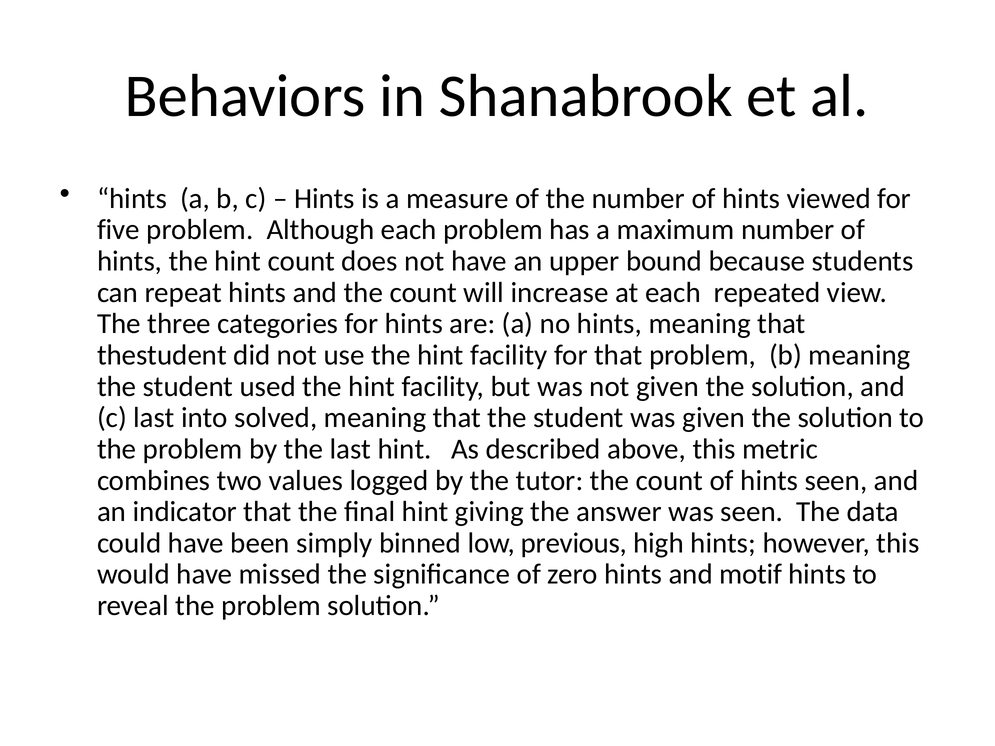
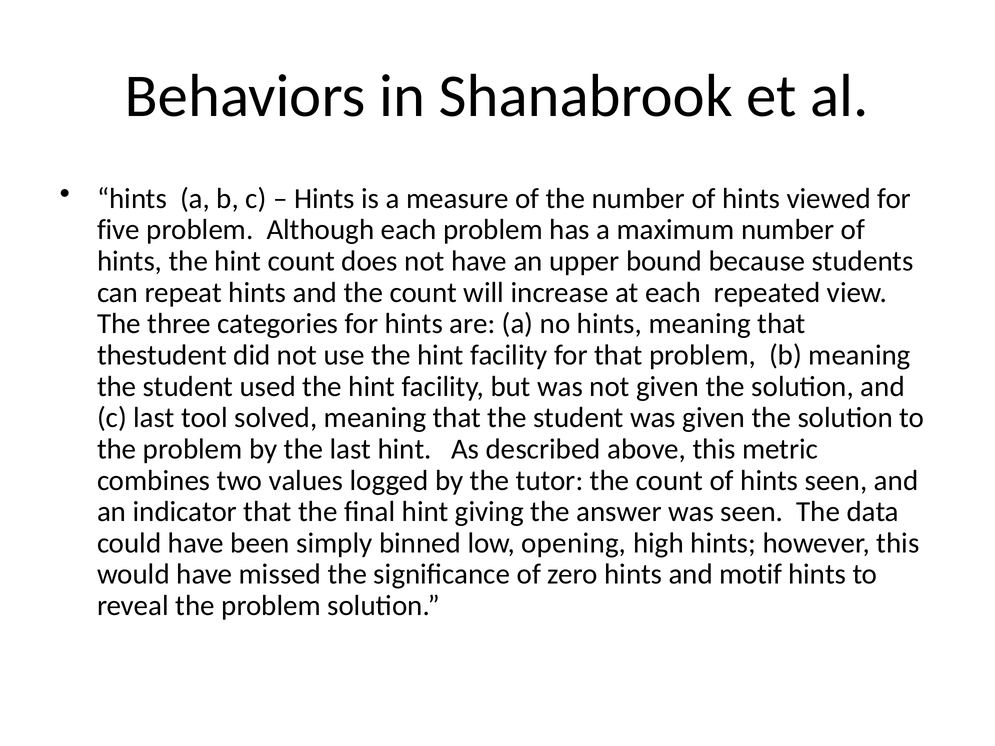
into: into -> tool
previous: previous -> opening
